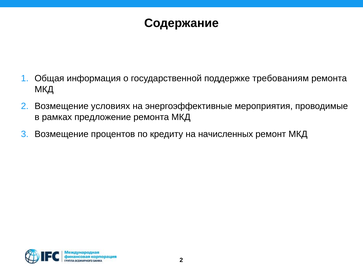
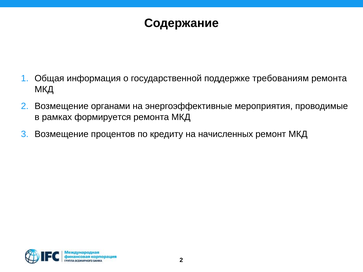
условиях: условиях -> органами
предложение: предложение -> формируется
